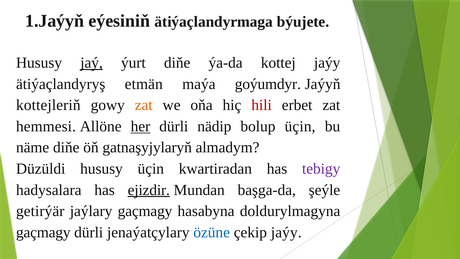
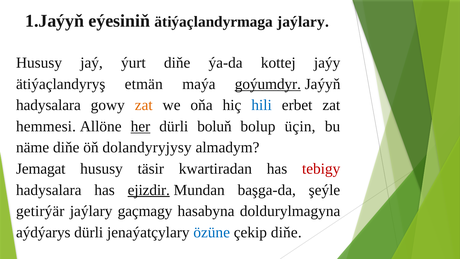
ätiýaçlandyrmaga býujete: býujete -> jaýlary
jaý underline: present -> none
goýumdyr underline: none -> present
kottejleriň at (48, 105): kottejleriň -> hadysalara
hili colour: red -> blue
nädip: nädip -> boluň
gatnaşyjylaryň: gatnaşyjylaryň -> dolandyryjysy
Düzüldi: Düzüldi -> Jemagat
hususy üçin: üçin -> täsir
tebigy colour: purple -> red
gaçmagy at (43, 232): gaçmagy -> aýdýarys
çekip jaýy: jaýy -> diňe
